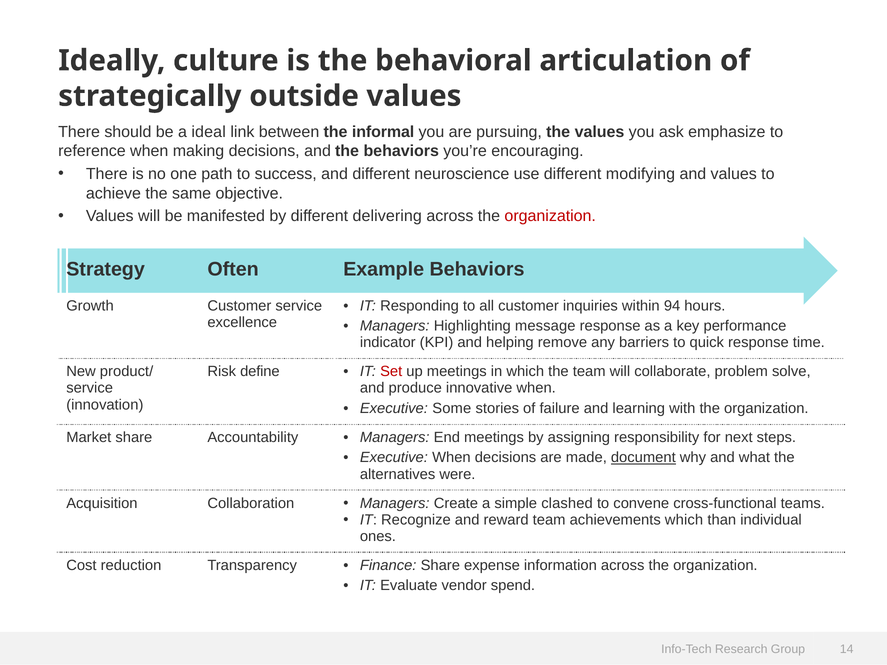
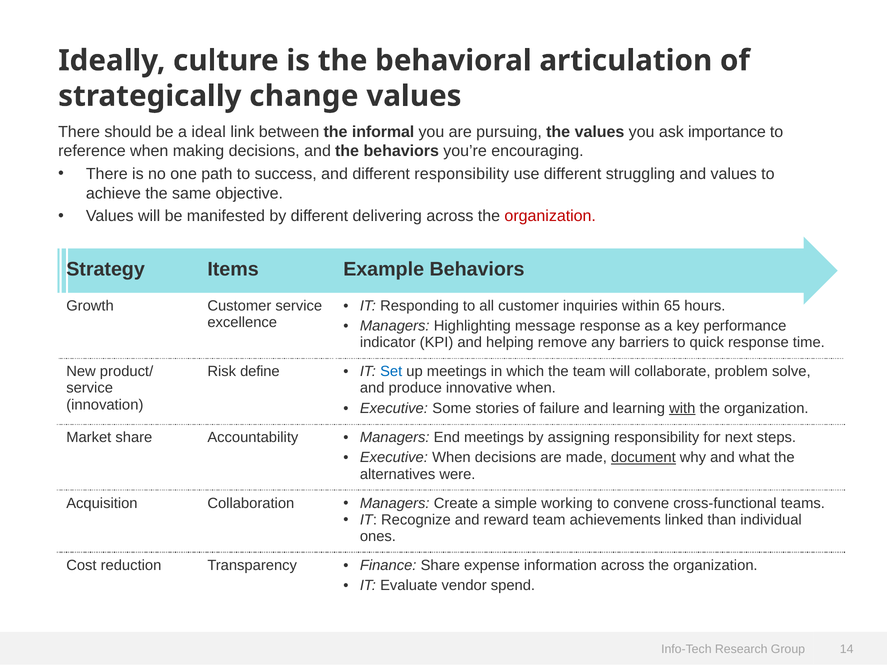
outside: outside -> change
emphasize: emphasize -> importance
different neuroscience: neuroscience -> responsibility
modifying: modifying -> struggling
Often: Often -> Items
94: 94 -> 65
Set colour: red -> blue
with underline: none -> present
clashed: clashed -> working
achievements which: which -> linked
